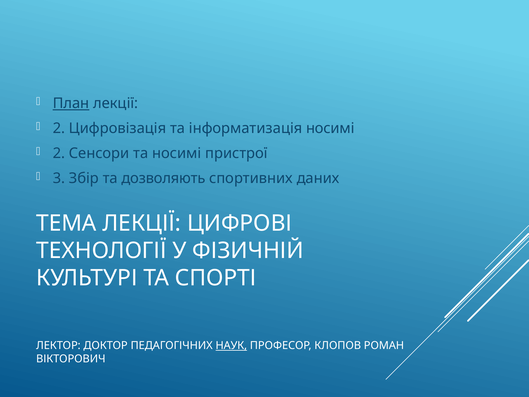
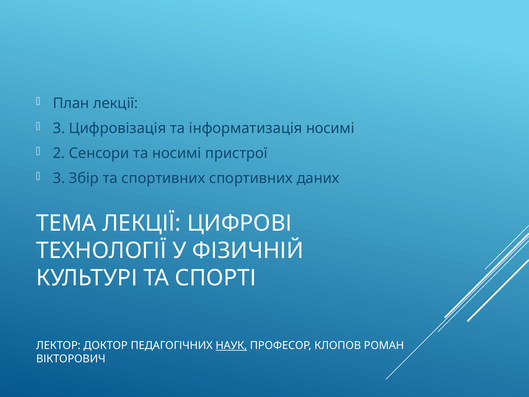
План underline: present -> none
2 at (59, 128): 2 -> 3
та дозволяють: дозволяють -> спортивних
